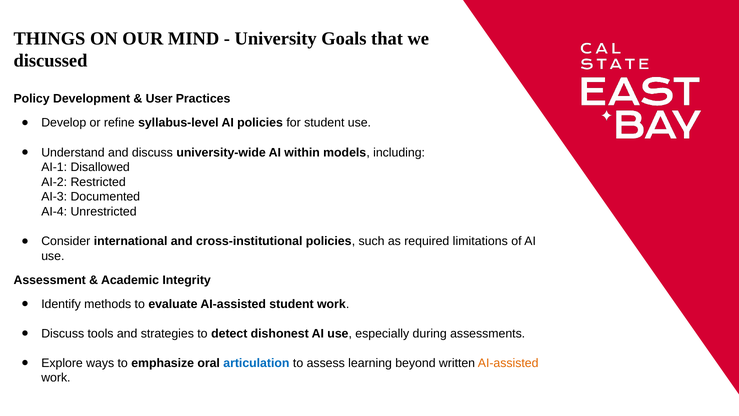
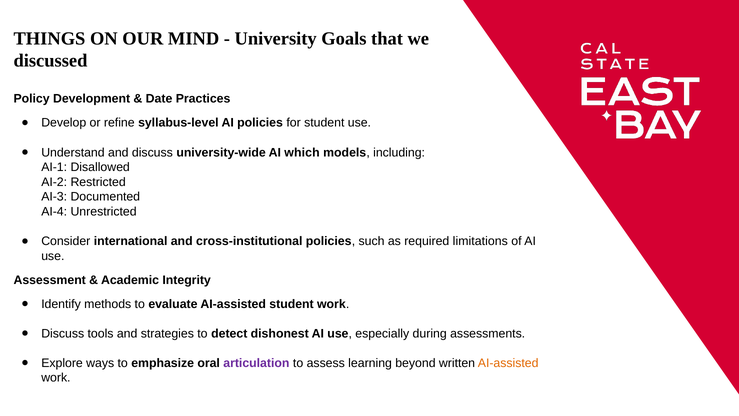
User: User -> Date
within: within -> which
articulation colour: blue -> purple
